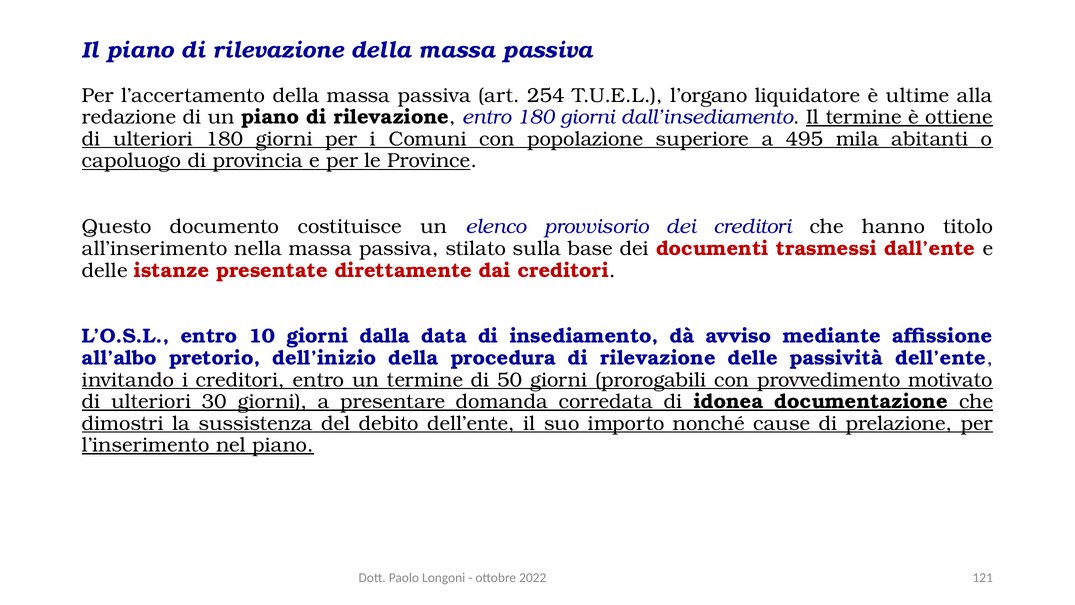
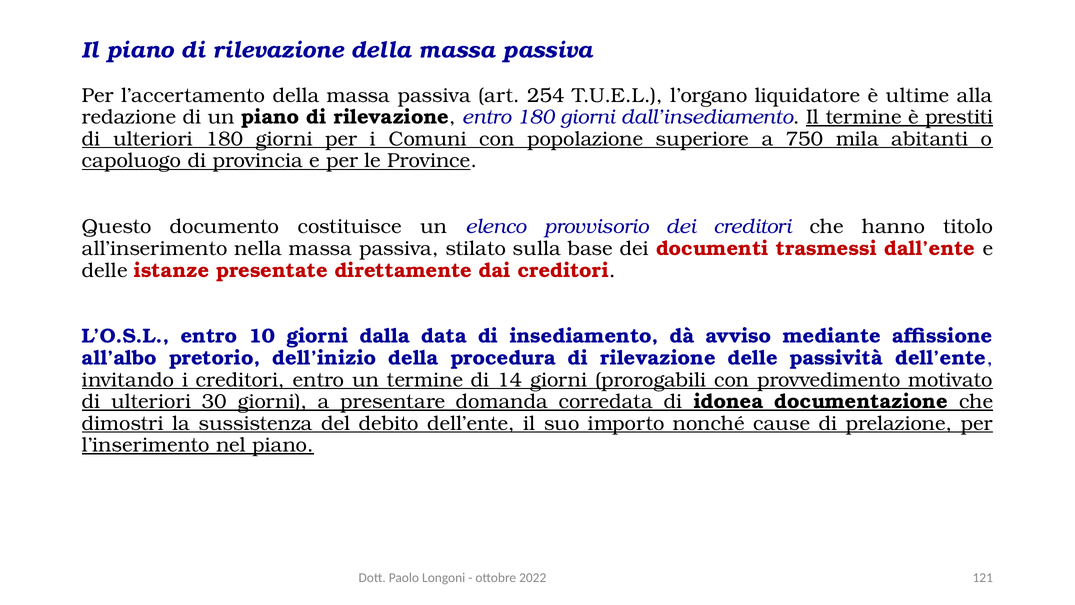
ottiene: ottiene -> prestiti
495: 495 -> 750
50: 50 -> 14
